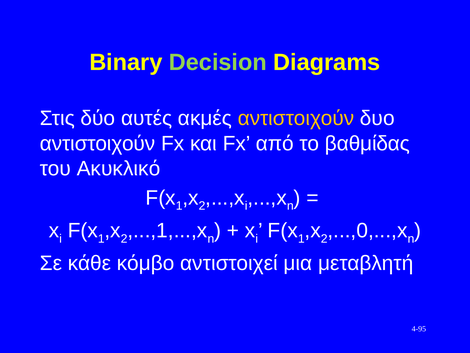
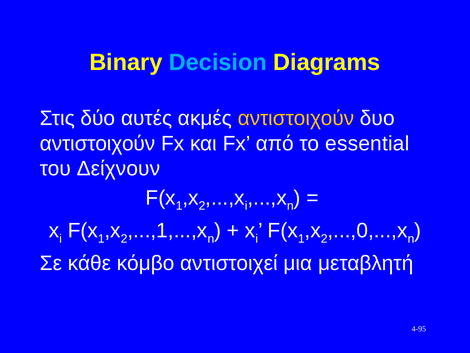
Decision colour: light green -> light blue
βαθμίδας: βαθμίδας -> essential
Ακυκλικό: Ακυκλικό -> Δείχνουν
